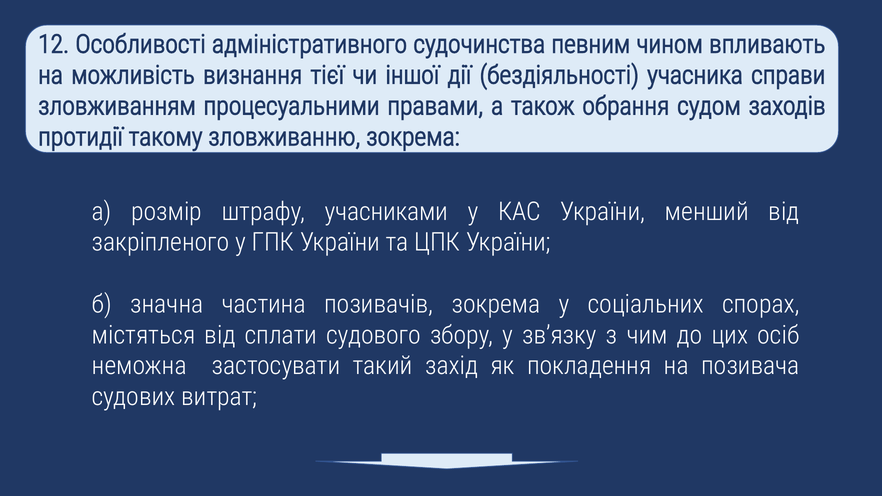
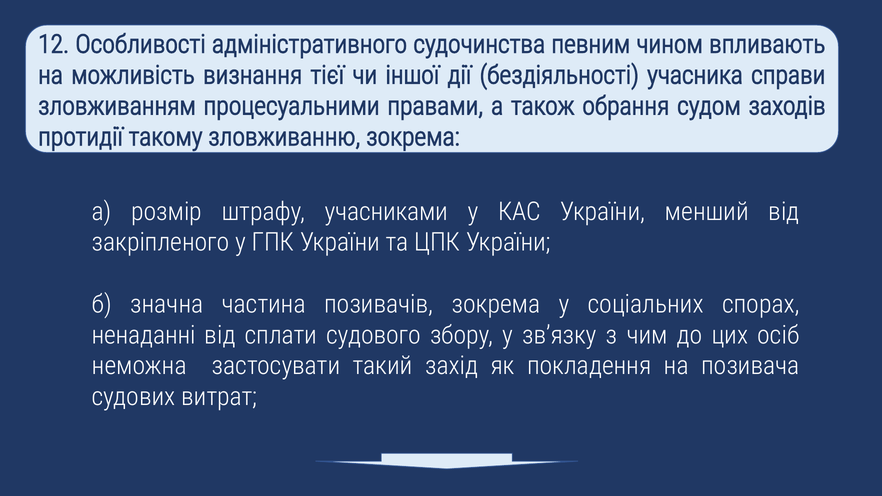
містяться: містяться -> ненаданні
